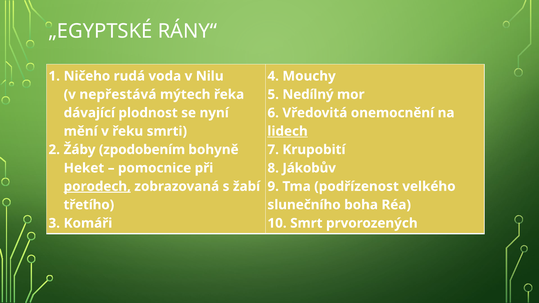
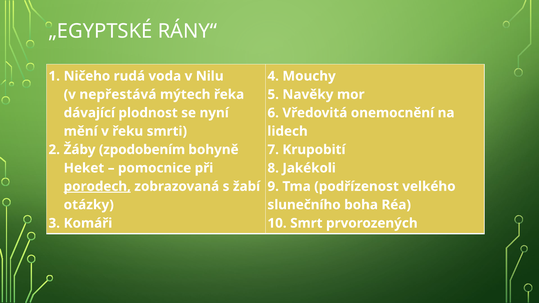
Nedílný: Nedílný -> Navěky
lidech underline: present -> none
Jákobův: Jákobův -> Jakékoli
třetího: třetího -> otázky
